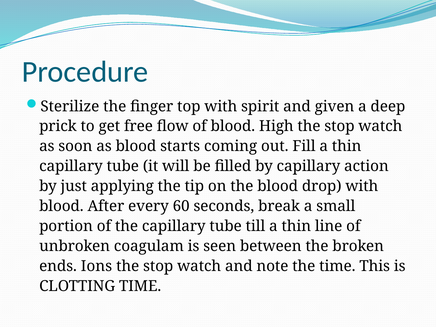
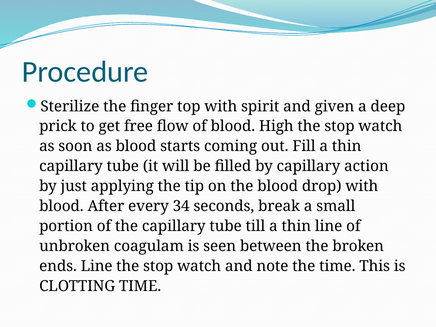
60: 60 -> 34
ends Ions: Ions -> Line
